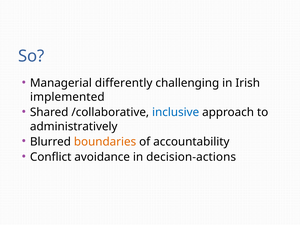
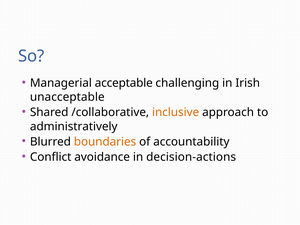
differently: differently -> acceptable
implemented: implemented -> unacceptable
inclusive colour: blue -> orange
